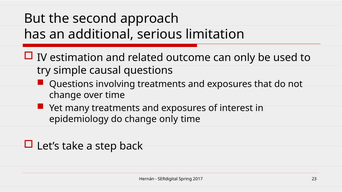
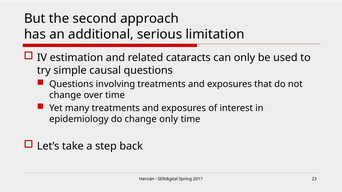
outcome: outcome -> cataracts
